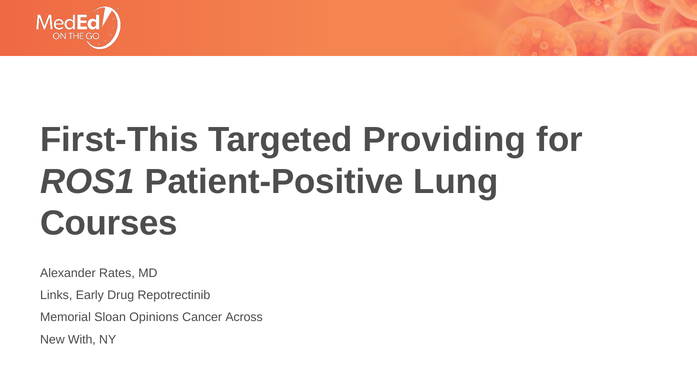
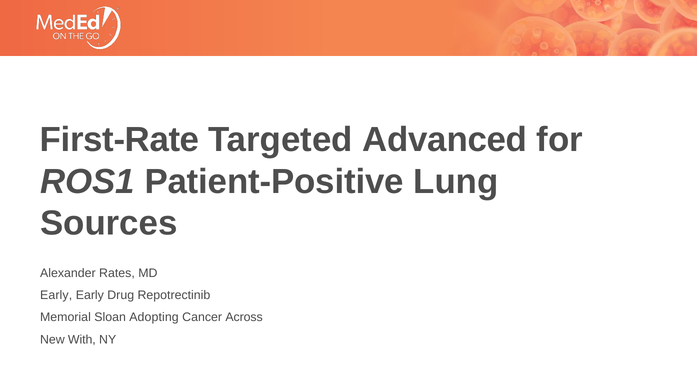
First-This: First-This -> First-Rate
Providing: Providing -> Advanced
Courses: Courses -> Sources
Links at (56, 295): Links -> Early
Opinions: Opinions -> Adopting
